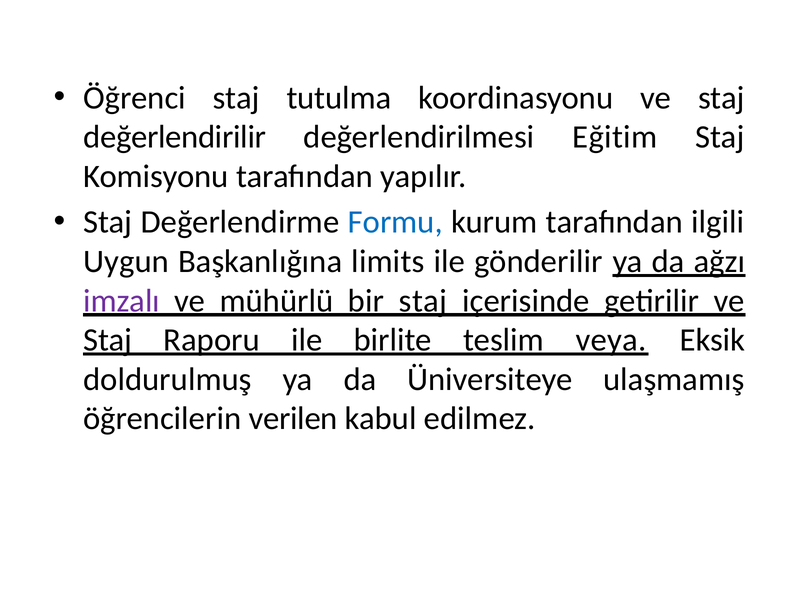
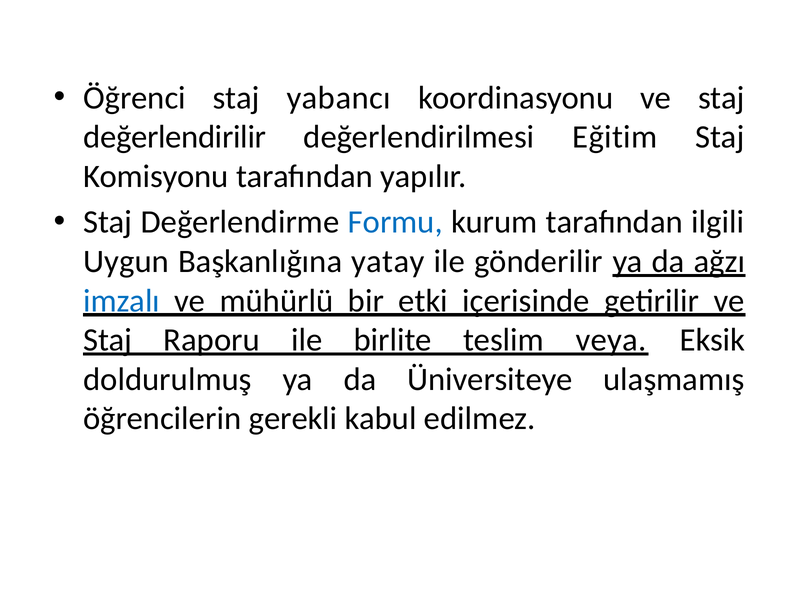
tutulma: tutulma -> yabancı
limits: limits -> yatay
imzalı colour: purple -> blue
bir staj: staj -> etki
verilen: verilen -> gerekli
